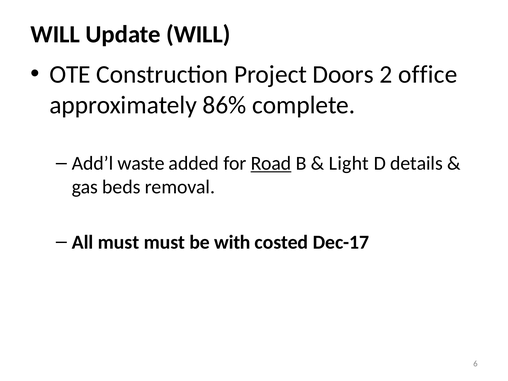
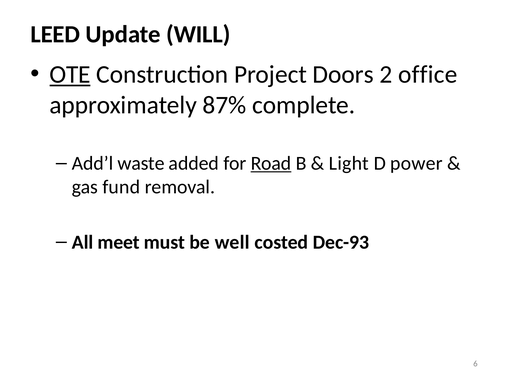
WILL at (55, 34): WILL -> LEED
OTE underline: none -> present
86%: 86% -> 87%
details: details -> power
beds: beds -> fund
All must: must -> meet
with: with -> well
Dec-17: Dec-17 -> Dec-93
